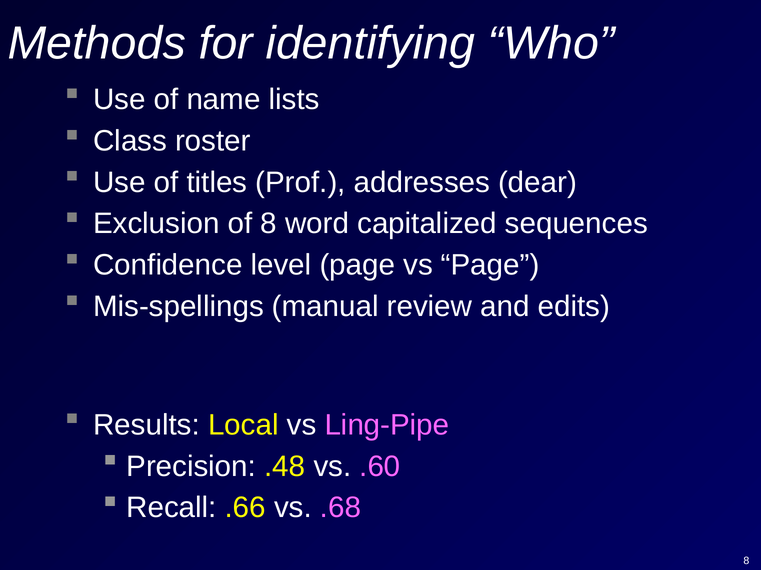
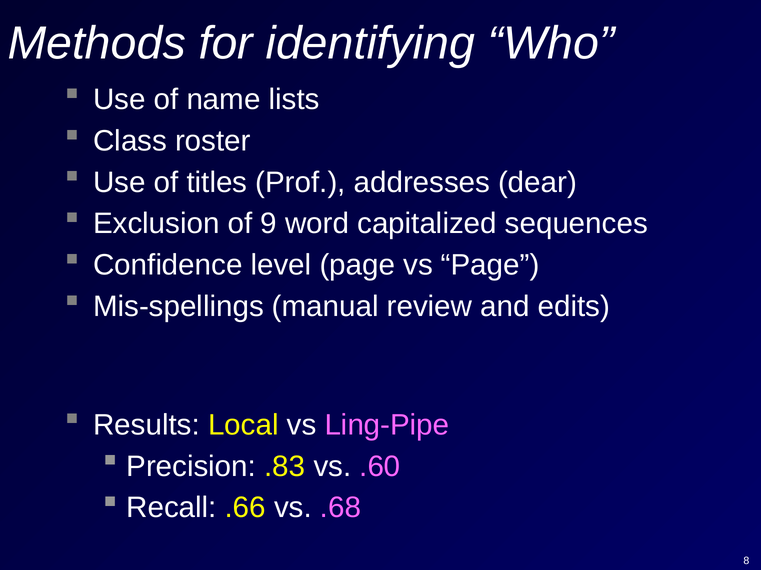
of 8: 8 -> 9
.48: .48 -> .83
